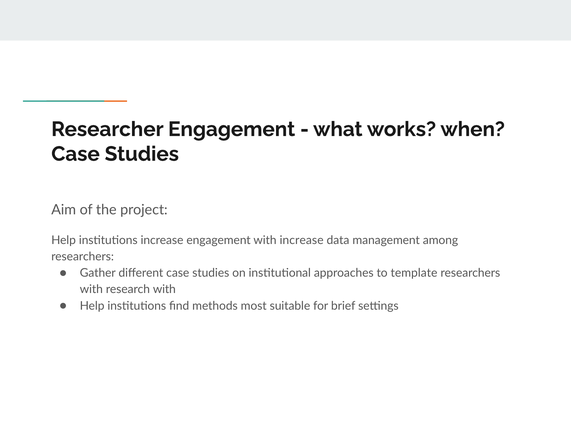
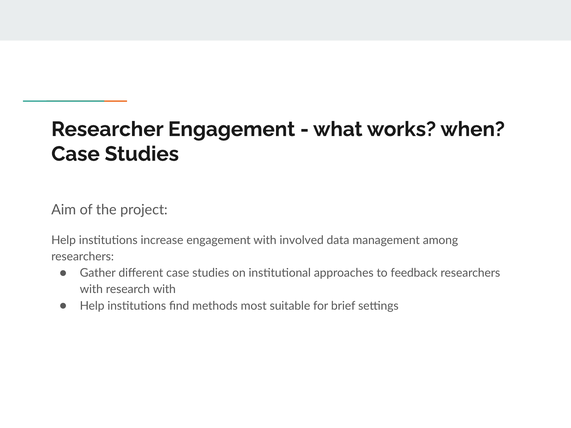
with increase: increase -> involved
template: template -> feedback
